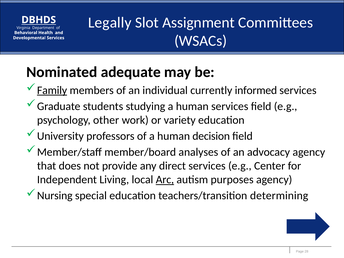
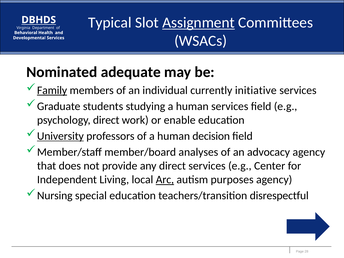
Legally: Legally -> Typical
Assignment underline: none -> present
informed: informed -> initiative
psychology other: other -> direct
variety: variety -> enable
University underline: none -> present
determining: determining -> disrespectful
